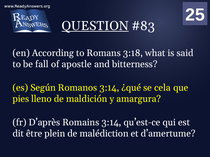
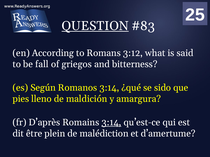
3:18: 3:18 -> 3:12
apostle: apostle -> griegos
cela: cela -> sido
3:14 at (111, 123) underline: none -> present
